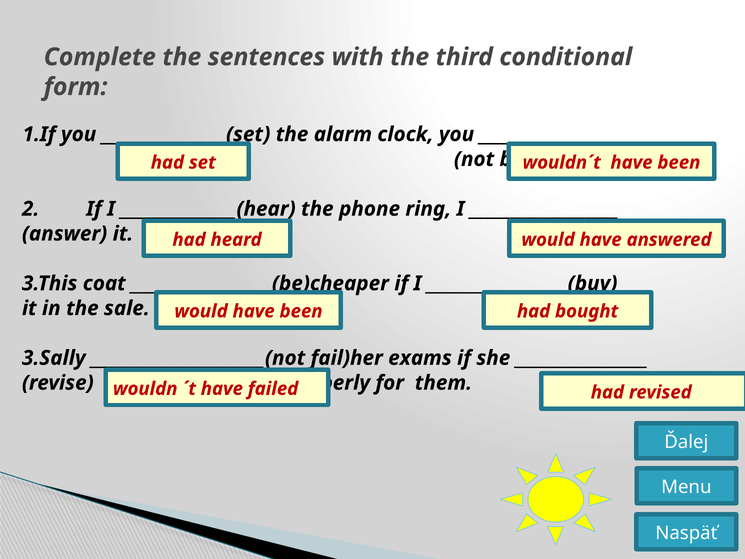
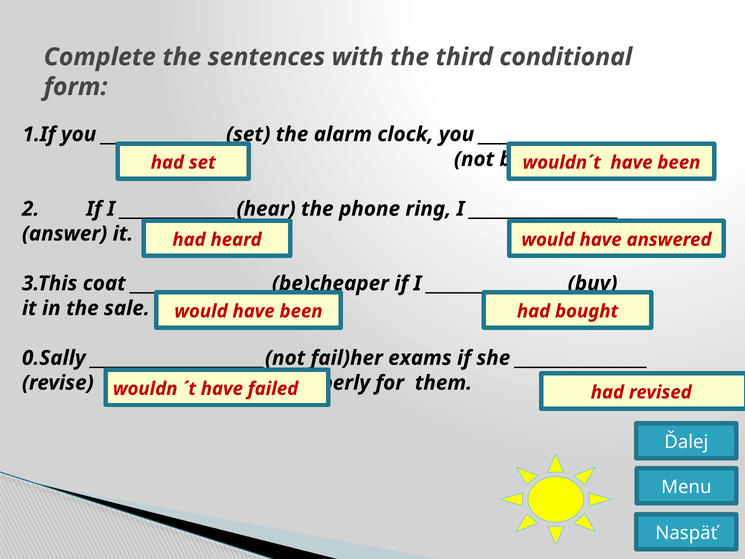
3.Sally: 3.Sally -> 0.Sally
